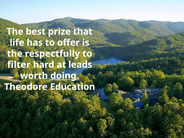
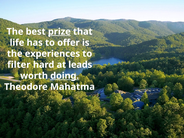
prize underline: none -> present
respectfully: respectfully -> experiences
Education: Education -> Mahatma
